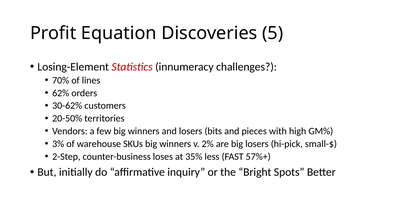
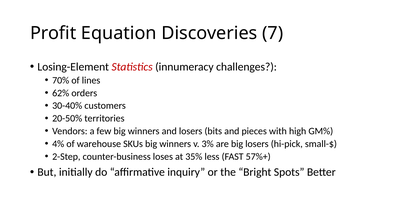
5: 5 -> 7
30-62%: 30-62% -> 30-40%
3%: 3% -> 4%
2%: 2% -> 3%
